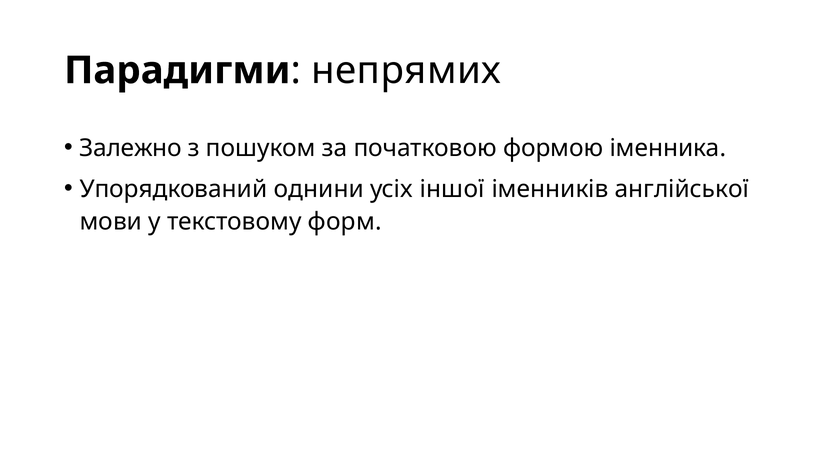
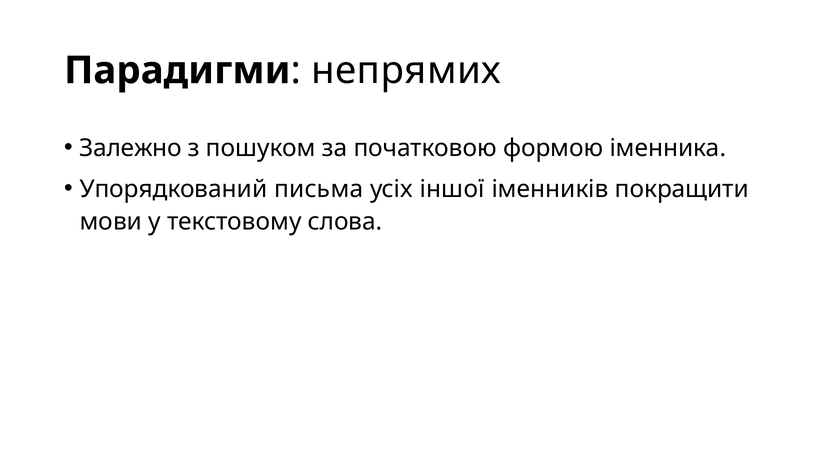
однини: однини -> письма
англійської: англійської -> покращити
форм: форм -> слова
